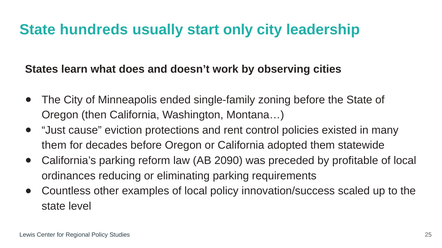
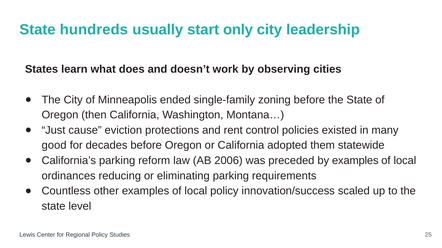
them at (54, 146): them -> good
2090: 2090 -> 2006
by profitable: profitable -> examples
